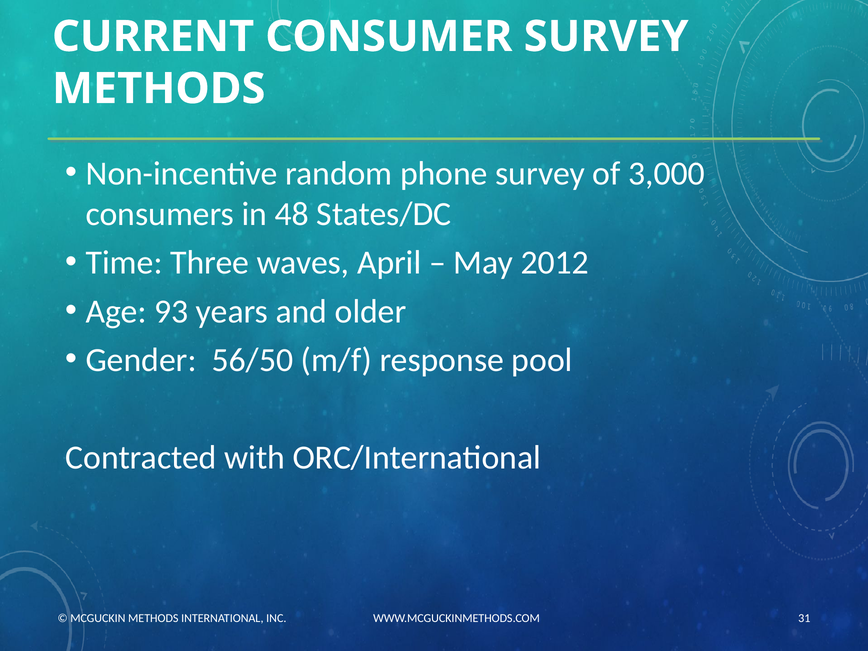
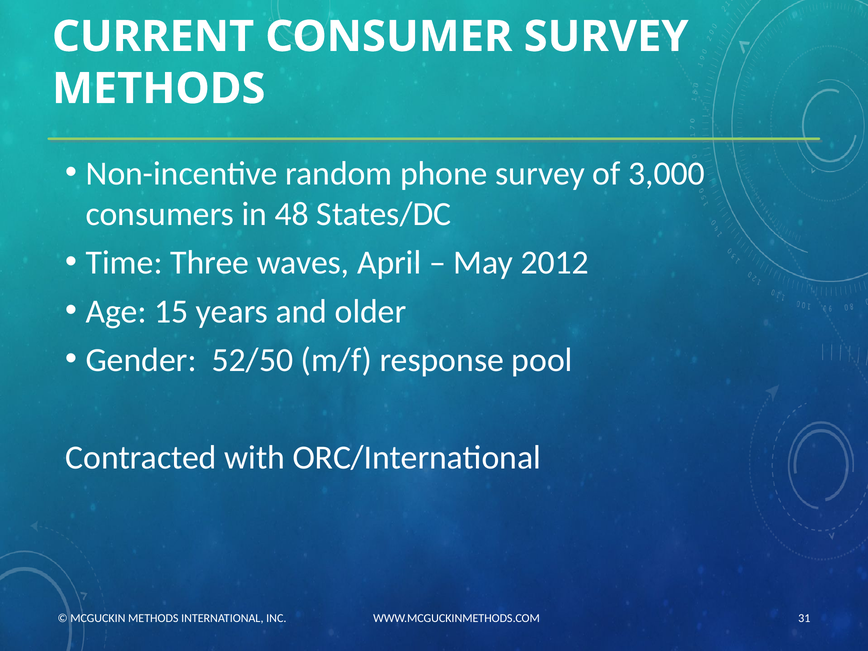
93: 93 -> 15
56/50: 56/50 -> 52/50
